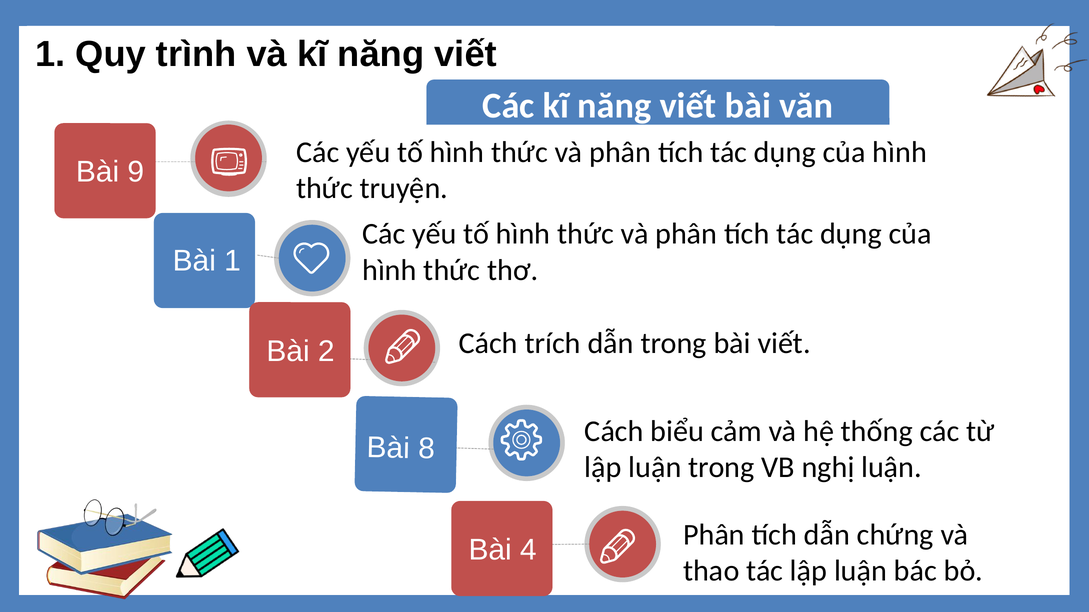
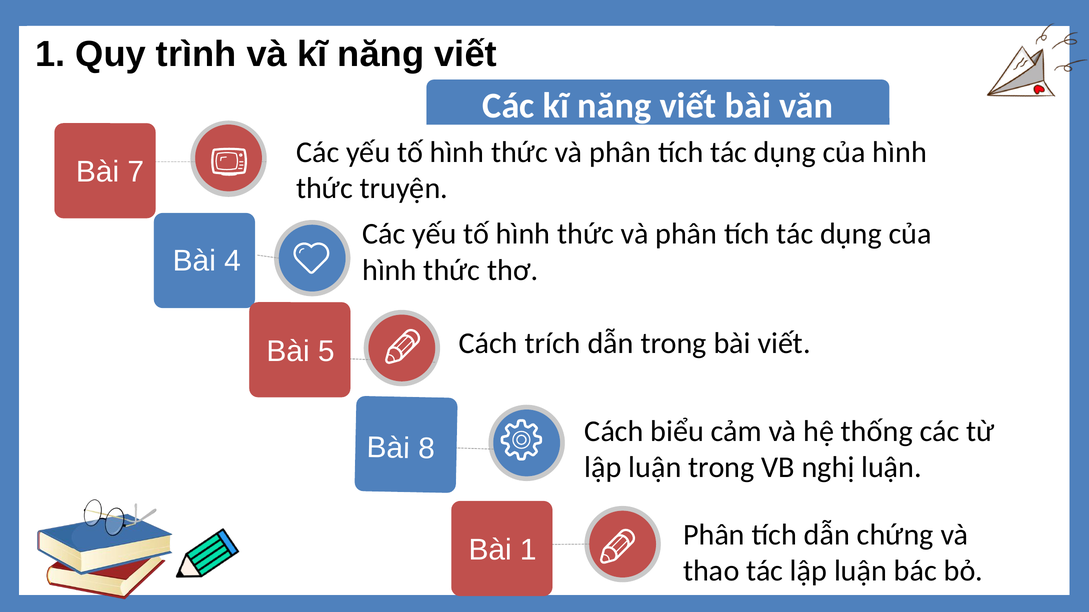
9: 9 -> 7
Bài 1: 1 -> 4
2: 2 -> 5
Bài 4: 4 -> 1
